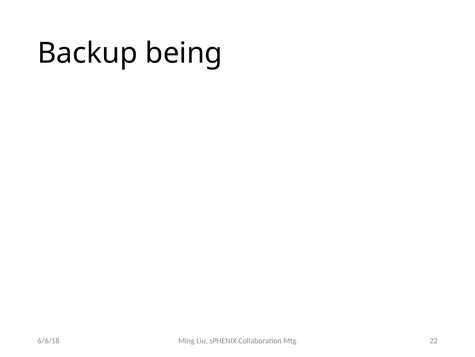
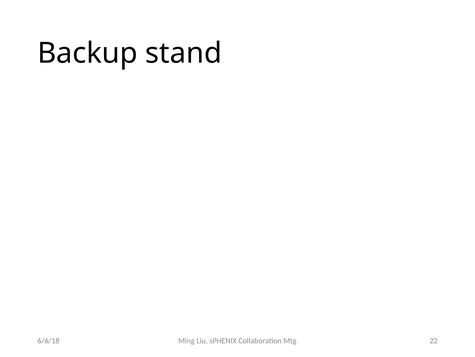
being: being -> stand
